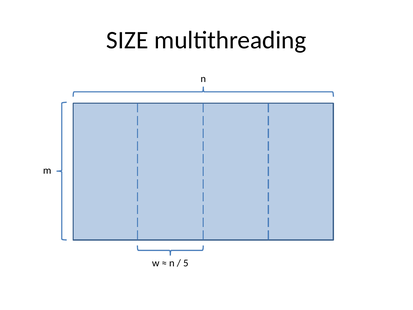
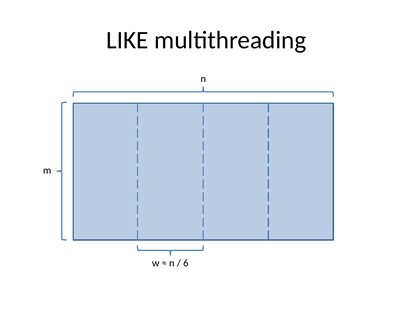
SIZE: SIZE -> LIKE
5: 5 -> 6
